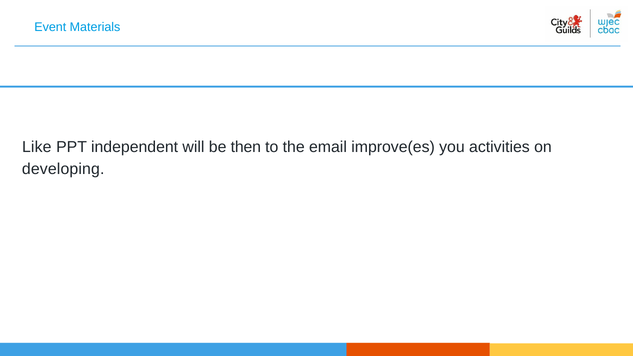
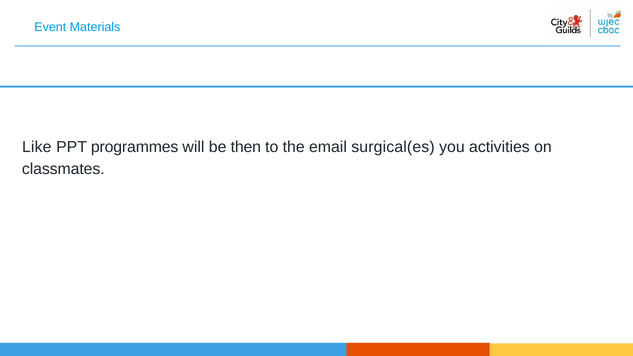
independent: independent -> programmes
improve(es: improve(es -> surgical(es
developing: developing -> classmates
